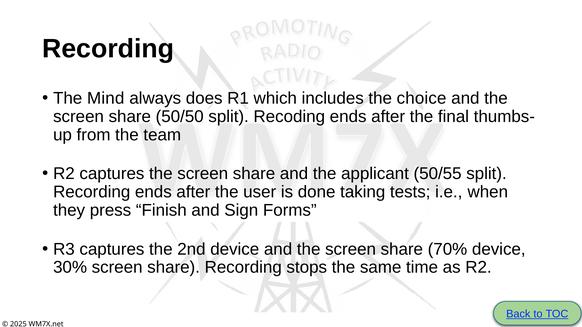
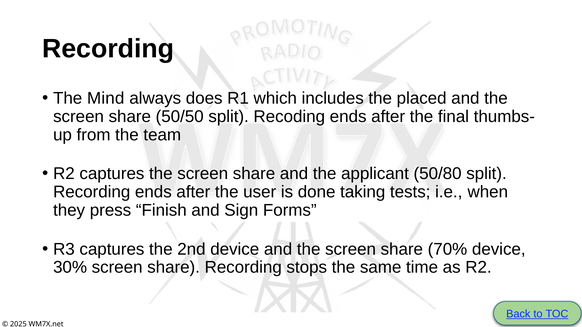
choice: choice -> placed
50/55: 50/55 -> 50/80
